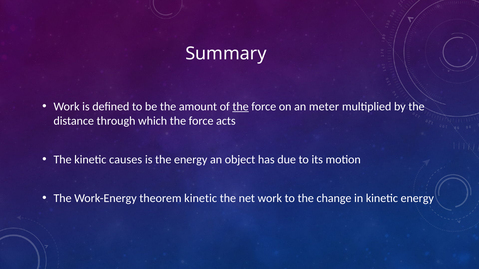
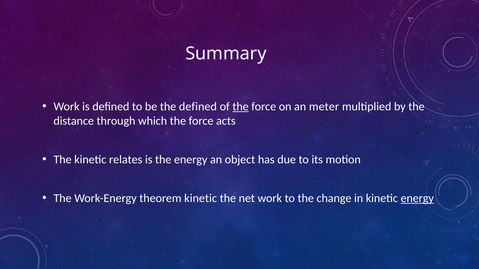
the amount: amount -> defined
causes: causes -> relates
energy at (417, 199) underline: none -> present
